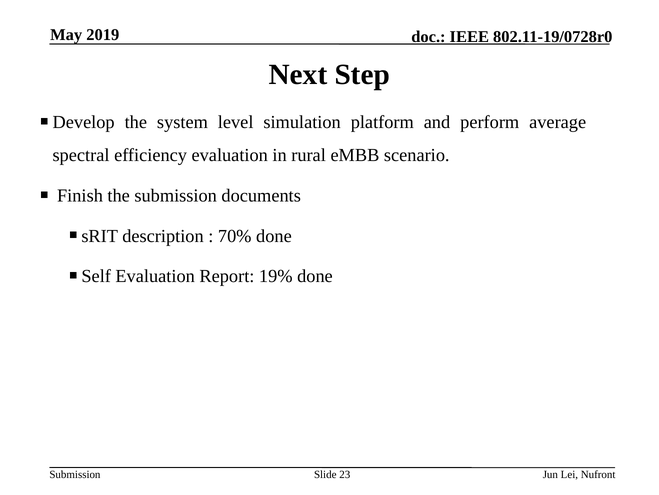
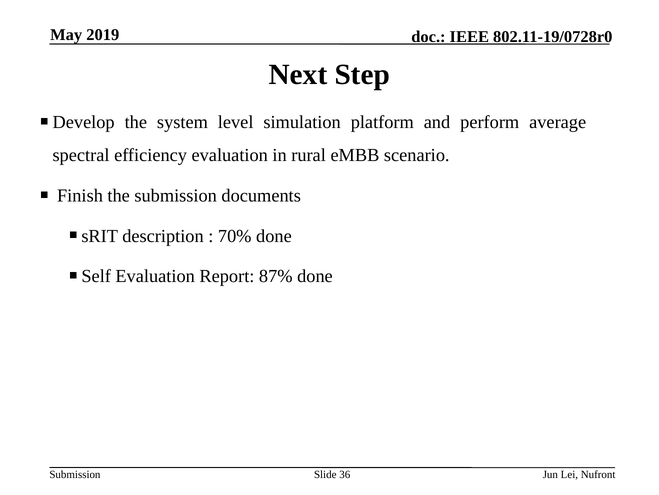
19%: 19% -> 87%
23: 23 -> 36
